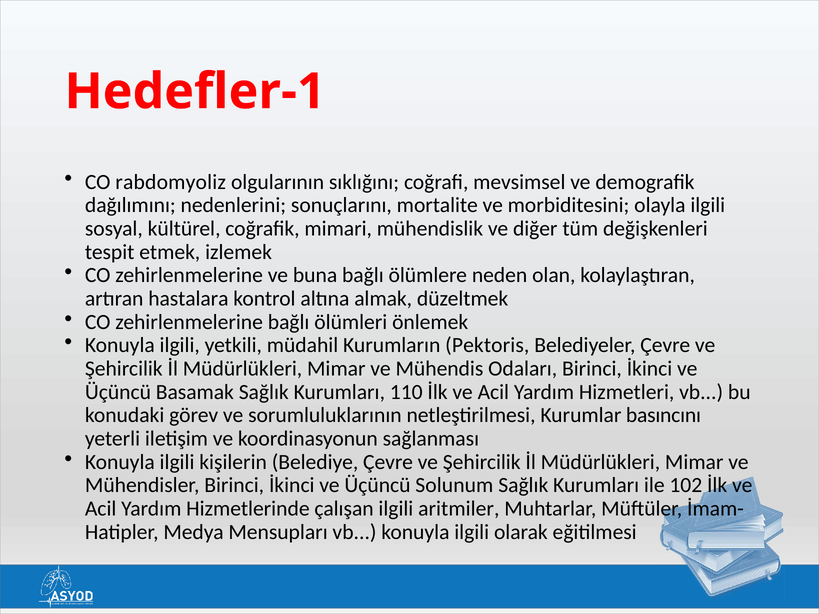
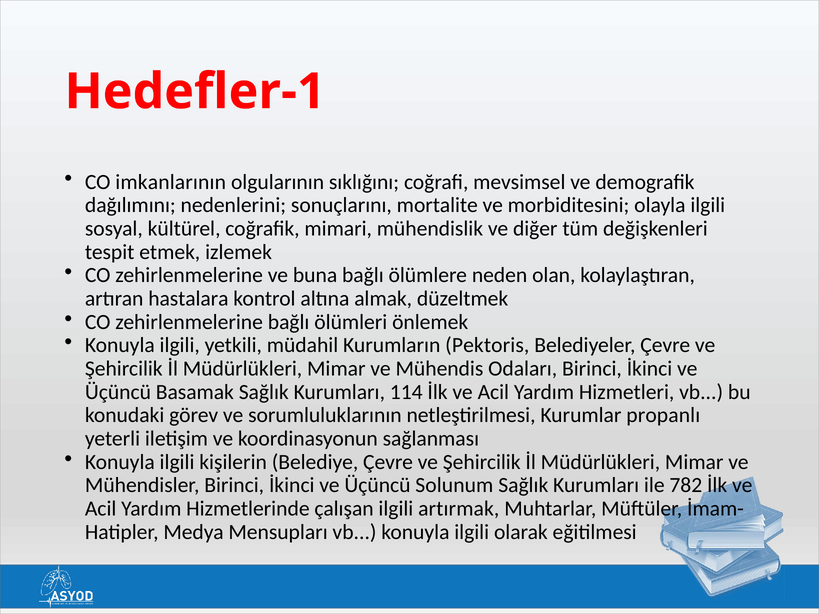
rabdomyoliz: rabdomyoliz -> imkanlarının
110: 110 -> 114
basıncını: basıncını -> propanlı
102: 102 -> 782
aritmiler: aritmiler -> artırmak
